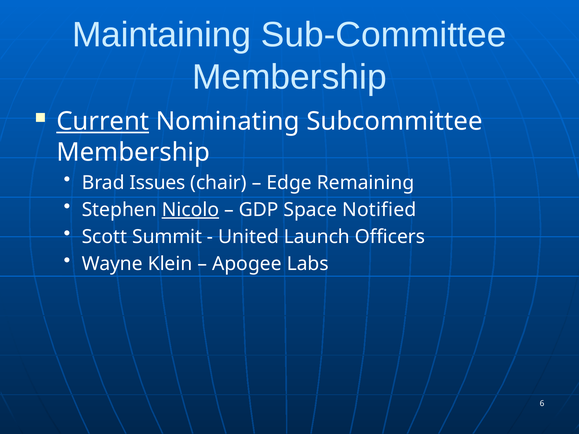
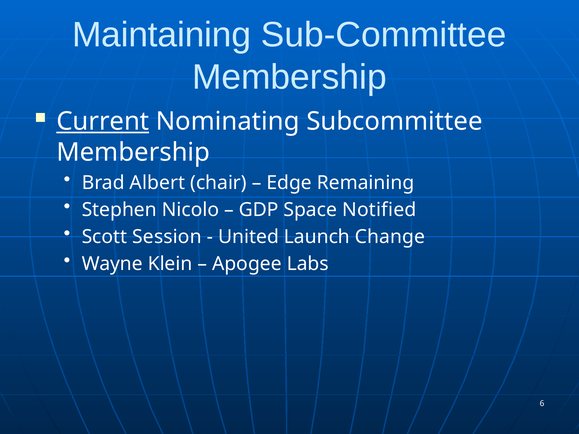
Issues: Issues -> Albert
Nicolo underline: present -> none
Summit: Summit -> Session
Officers: Officers -> Change
